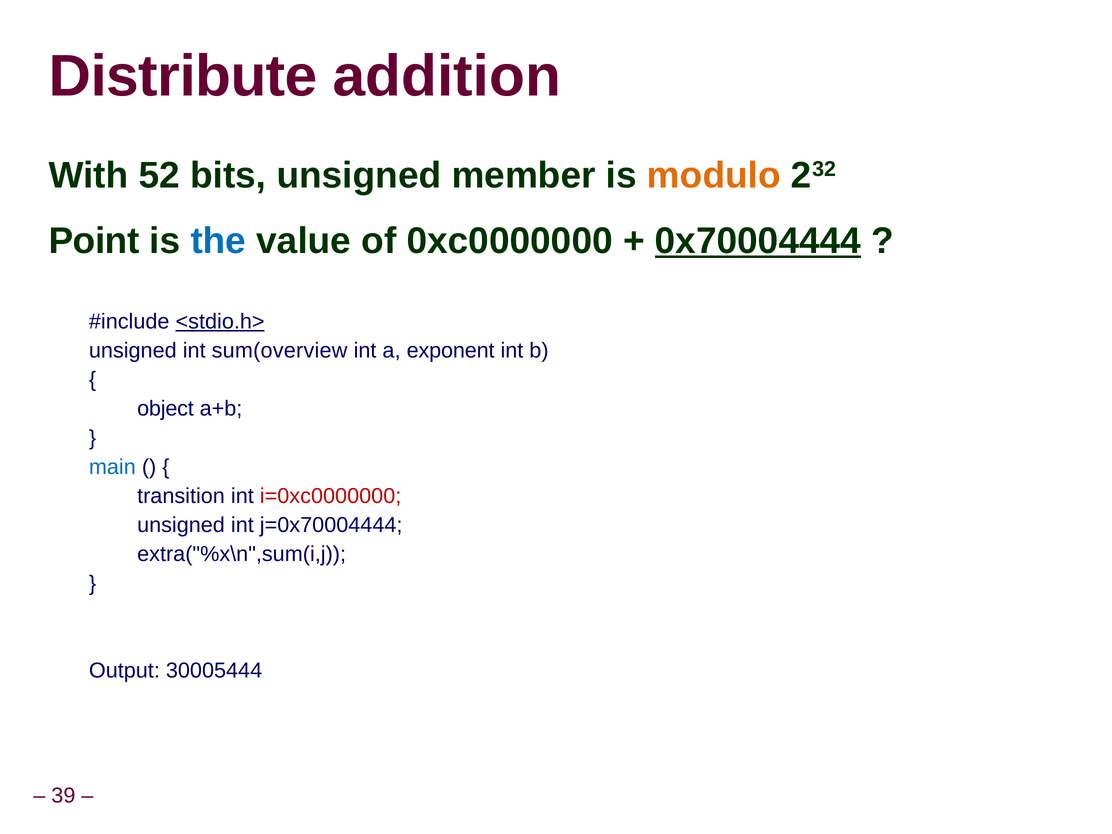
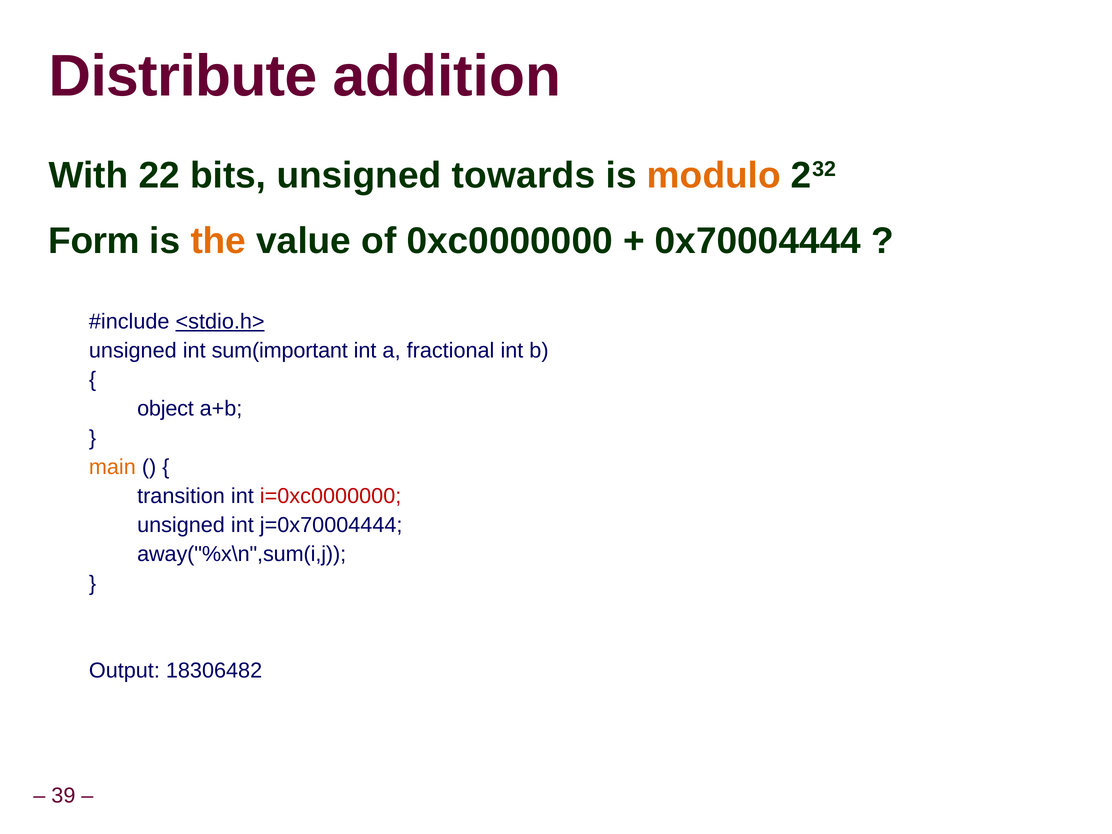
52: 52 -> 22
member: member -> towards
Point: Point -> Form
the colour: blue -> orange
0x70004444 underline: present -> none
sum(overview: sum(overview -> sum(important
exponent: exponent -> fractional
main colour: blue -> orange
extra("%x\n",sum(i,j: extra("%x\n",sum(i,j -> away("%x\n",sum(i,j
30005444: 30005444 -> 18306482
